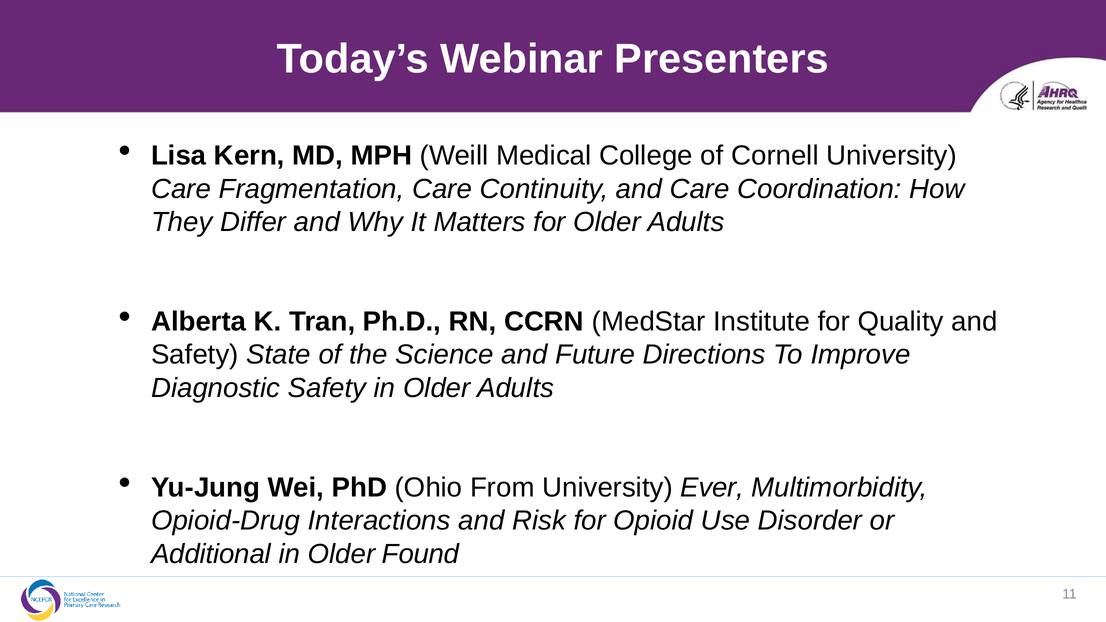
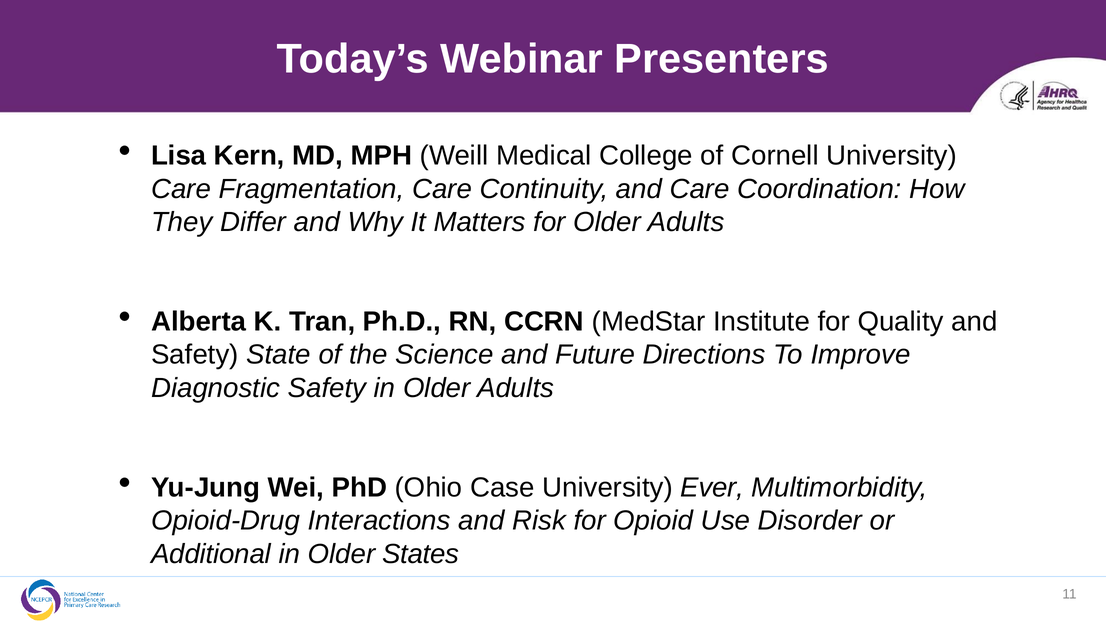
From: From -> Case
Found: Found -> States
